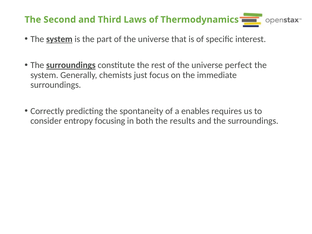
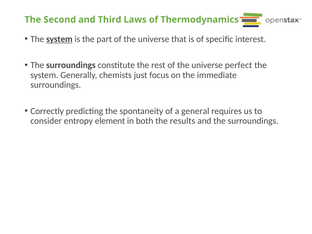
surroundings at (71, 65) underline: present -> none
enables: enables -> general
focusing: focusing -> element
